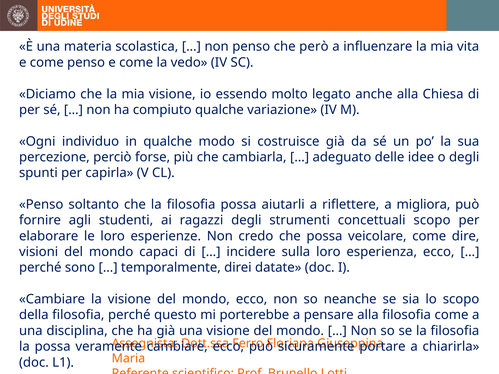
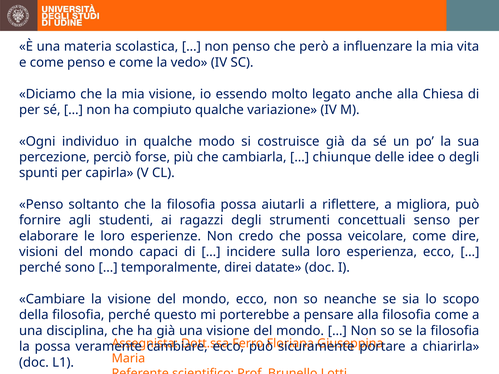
adeguato: adeguato -> chiunque
concettuali scopo: scopo -> senso
